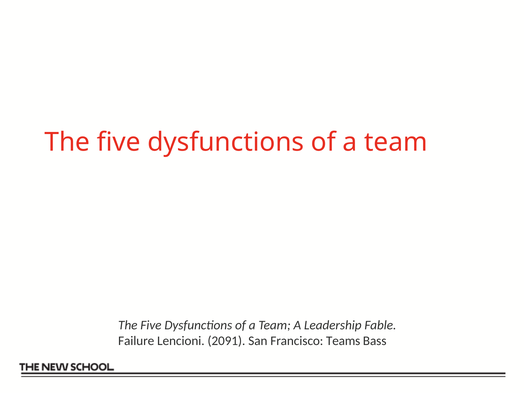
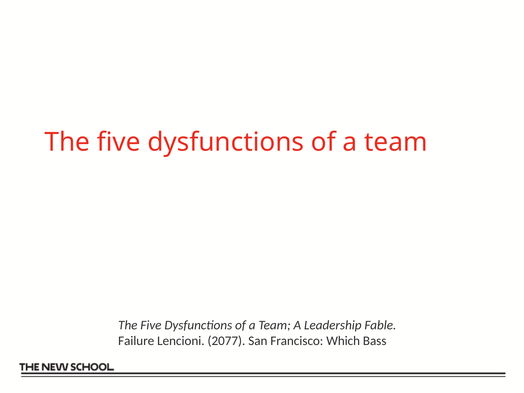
2091: 2091 -> 2077
Teams: Teams -> Which
